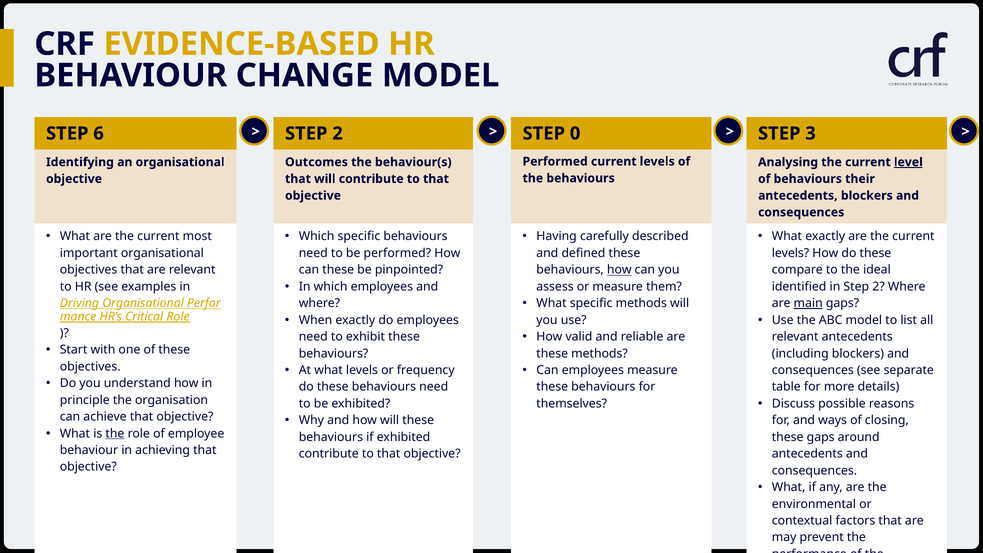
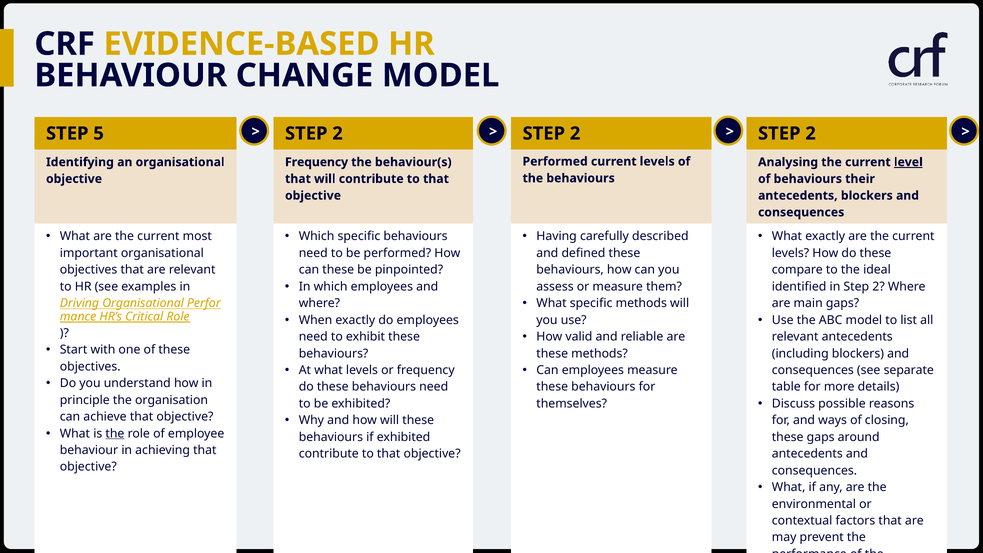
6: 6 -> 5
0 at (575, 133): 0 -> 2
3 at (811, 133): 3 -> 2
Outcomes at (316, 162): Outcomes -> Frequency
how at (619, 270) underline: present -> none
main underline: present -> none
